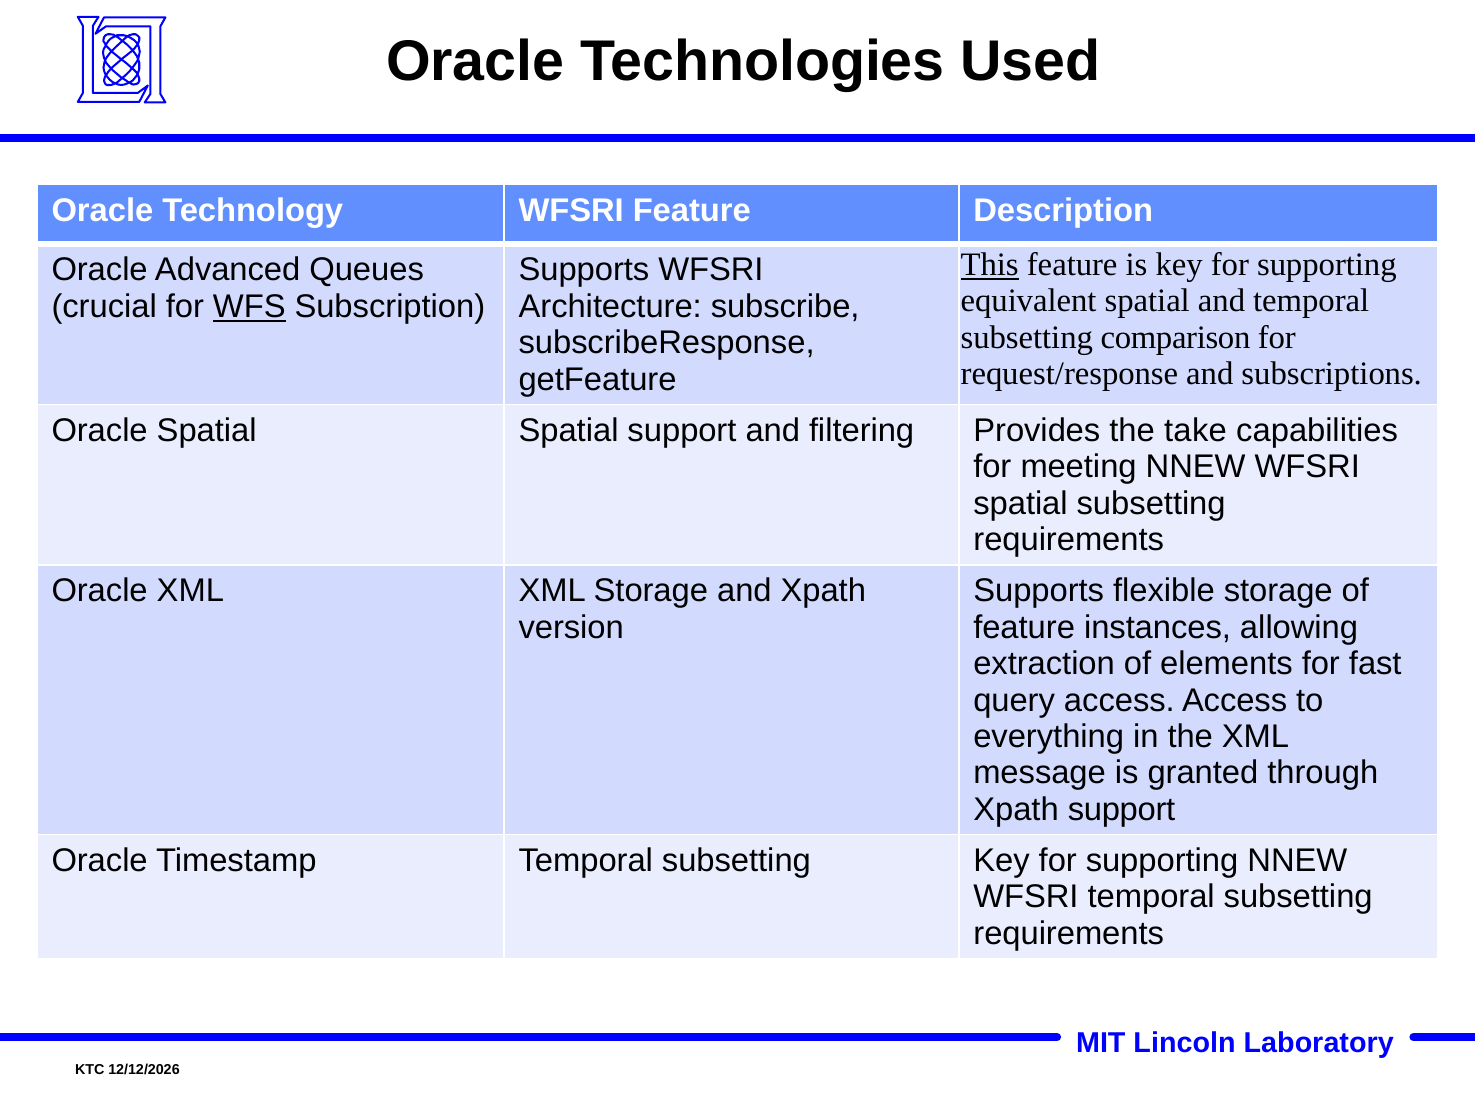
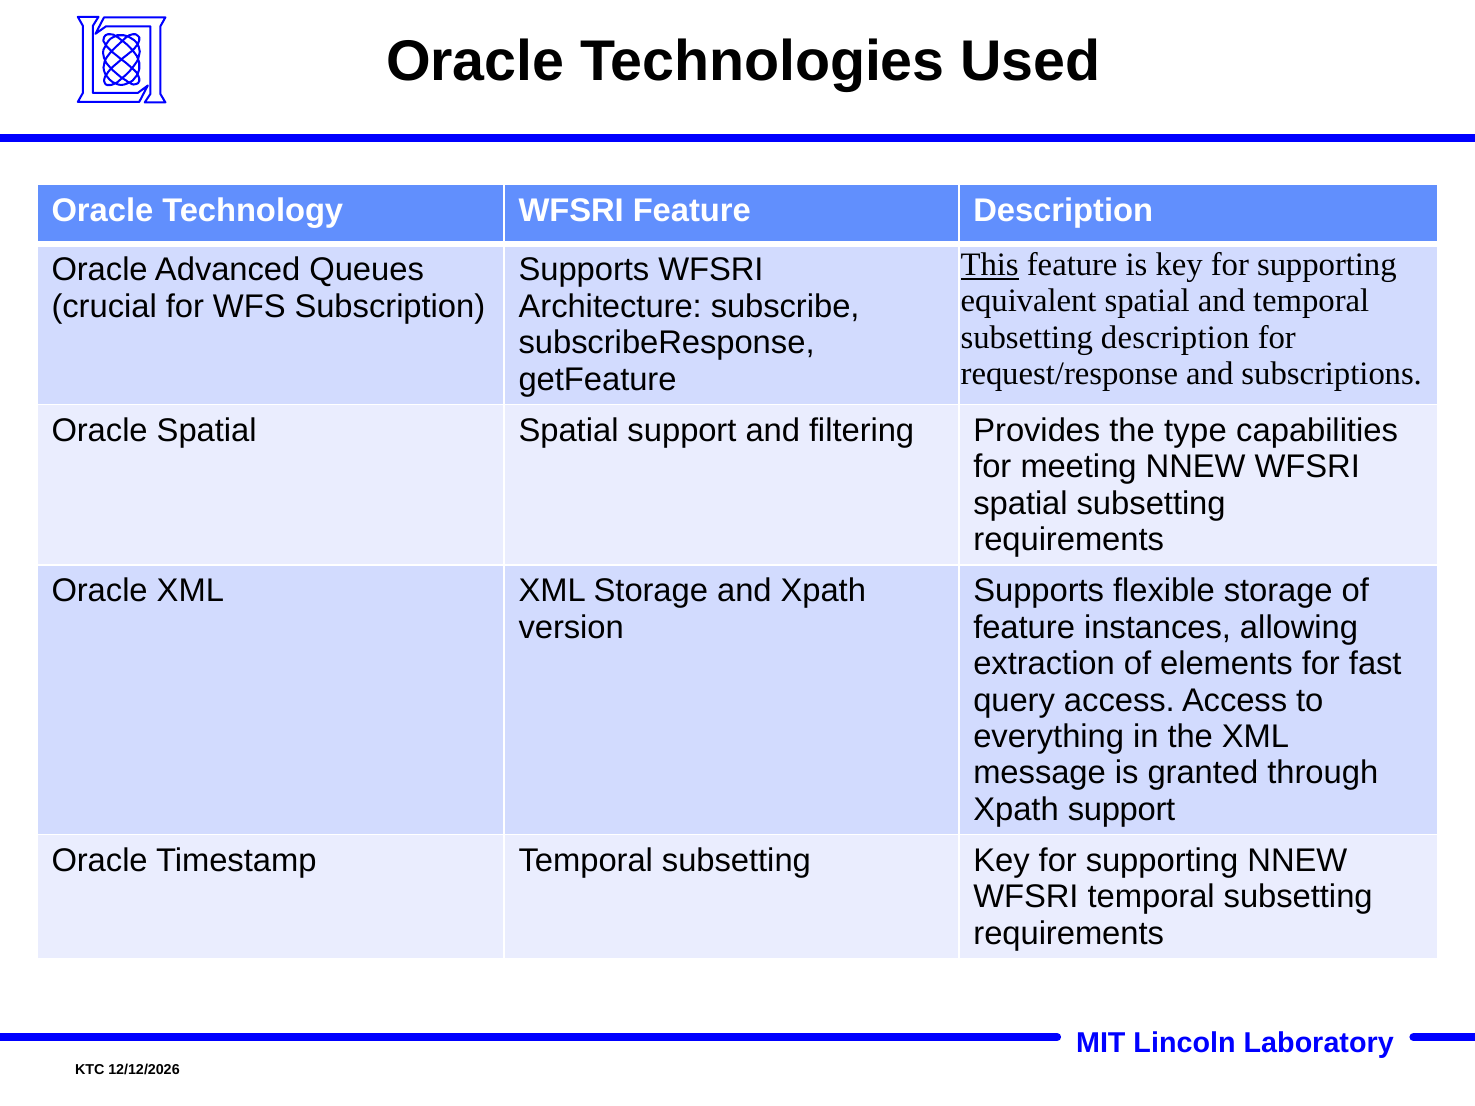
WFS underline: present -> none
subsetting comparison: comparison -> description
take: take -> type
